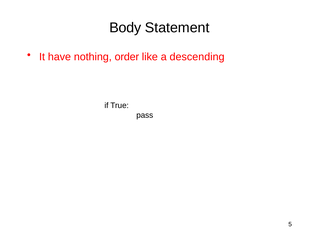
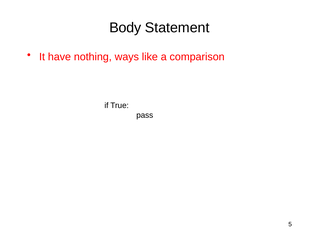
order: order -> ways
descending: descending -> comparison
